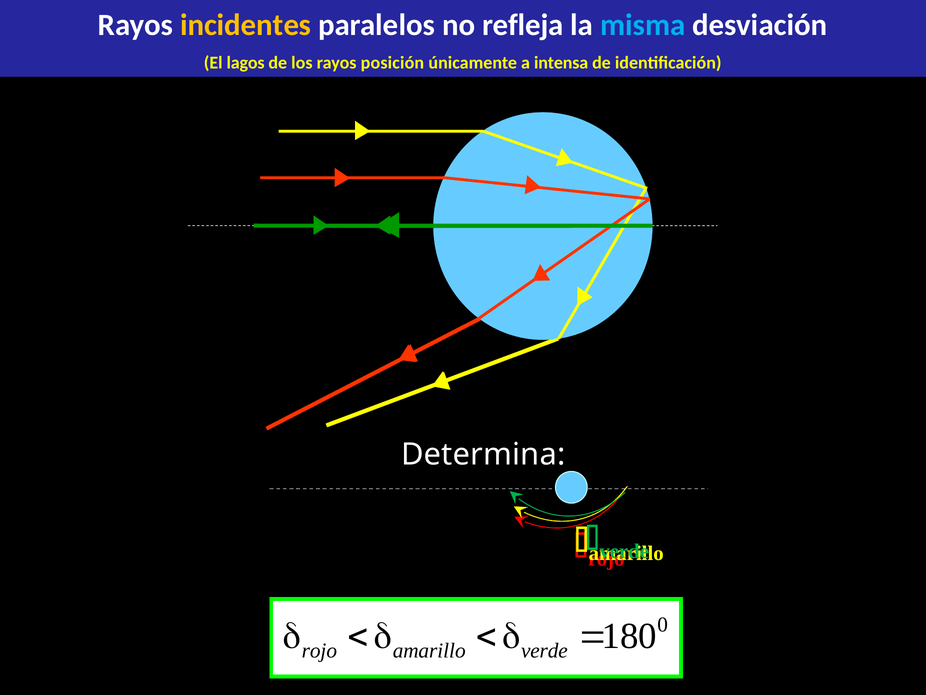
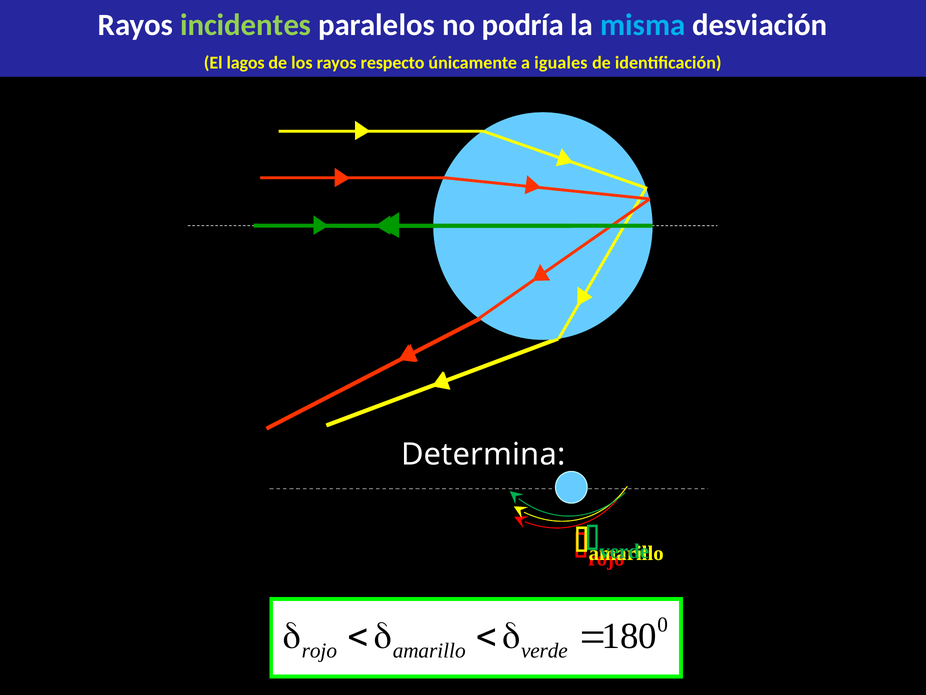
incidentes colour: yellow -> light green
refleja: refleja -> podría
posición: posición -> respecto
intensa: intensa -> iguales
